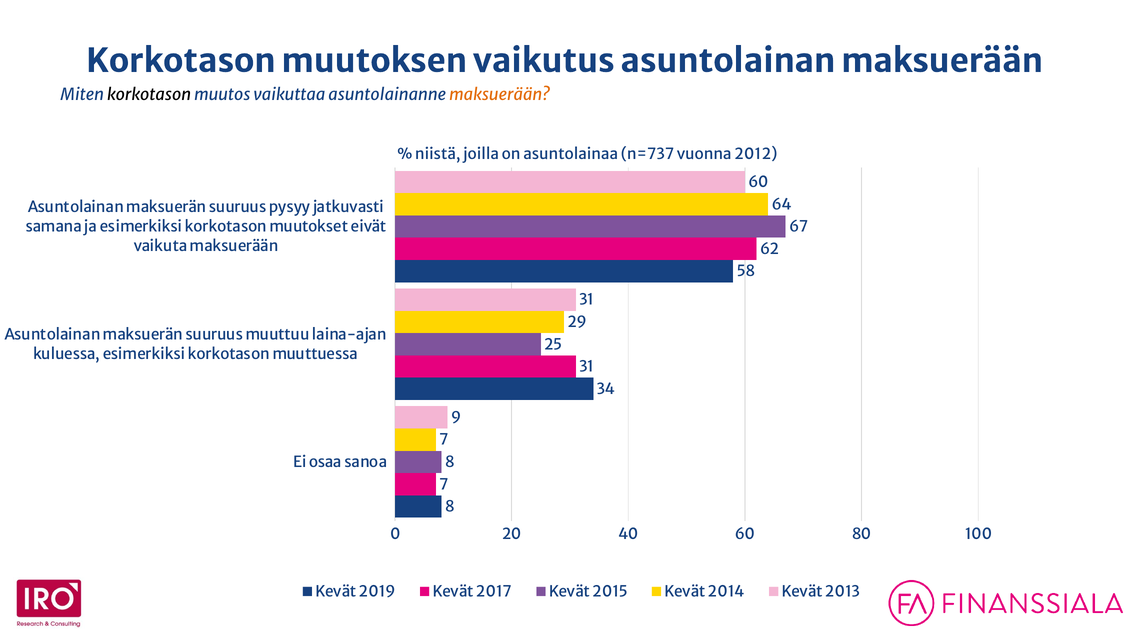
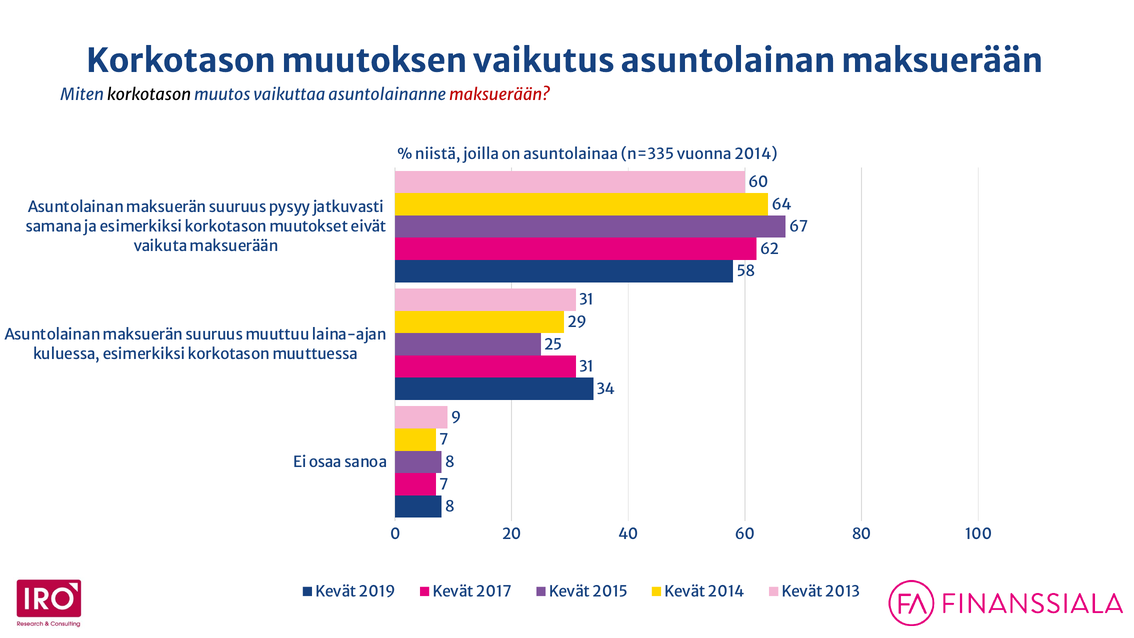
maksuerään at (499, 95) colour: orange -> red
n=737: n=737 -> n=335
vuonna 2012: 2012 -> 2014
